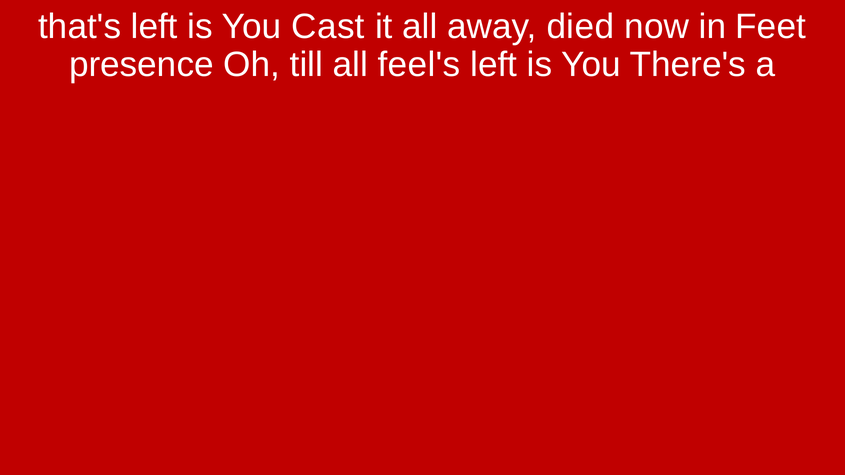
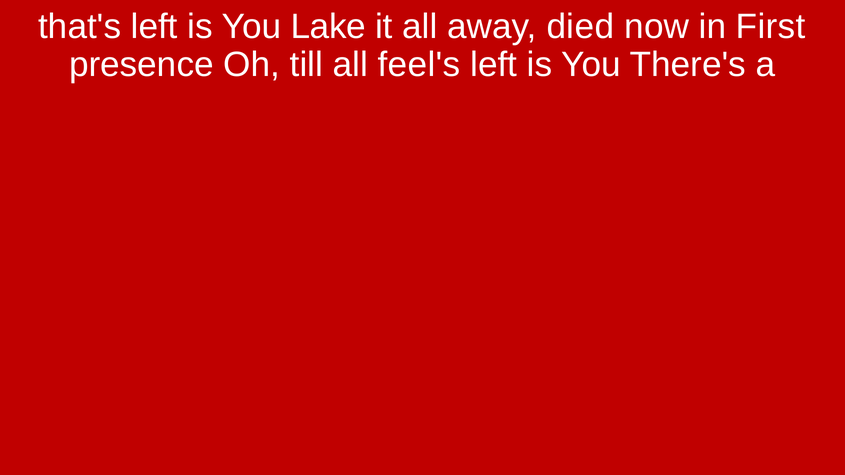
Cast: Cast -> Lake
Feet: Feet -> First
